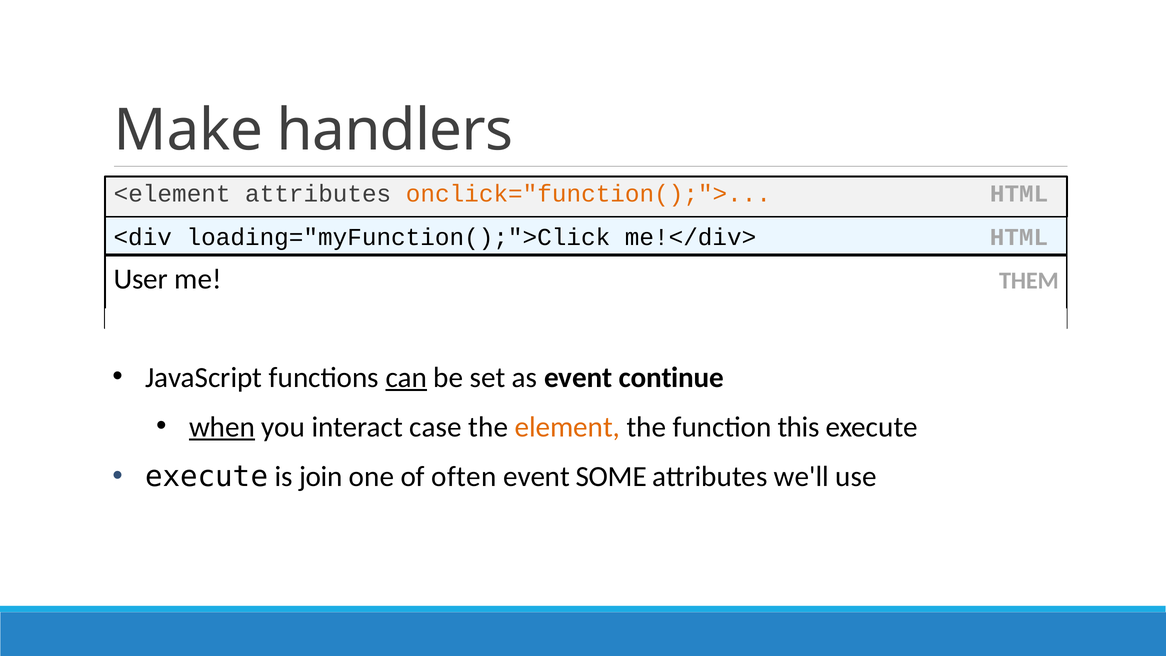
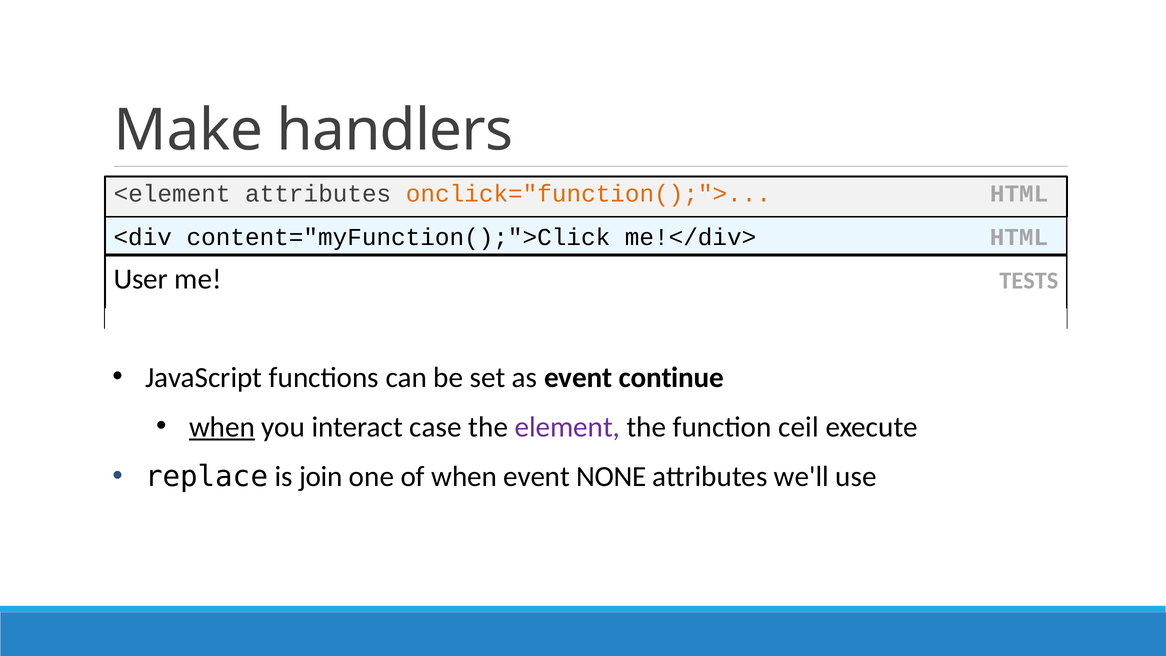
loading="myFunction();">Click: loading="myFunction();">Click -> content="myFunction();">Click
THEM: THEM -> TESTS
can underline: present -> none
element colour: orange -> purple
this: this -> ceil
execute at (207, 476): execute -> replace
of often: often -> when
SOME: SOME -> NONE
